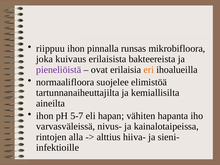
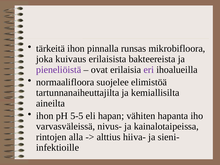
riippuu: riippuu -> tärkeitä
eri colour: orange -> purple
5-7: 5-7 -> 5-5
